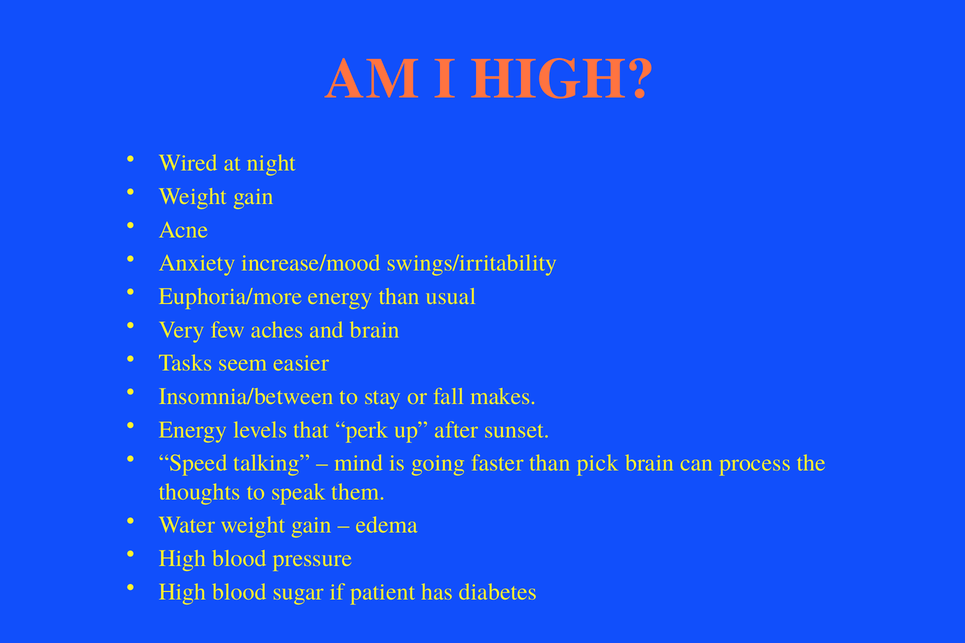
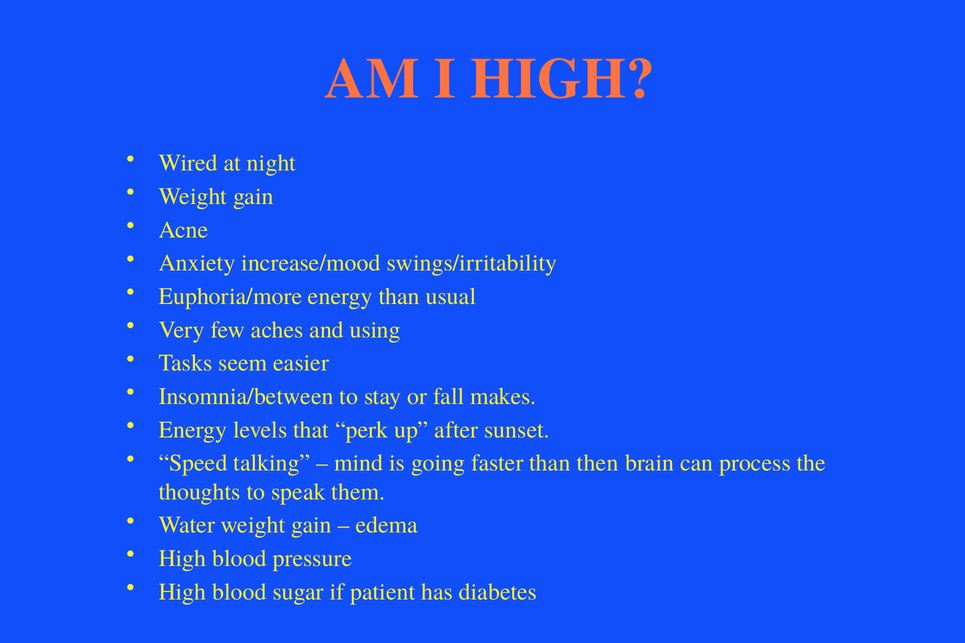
and brain: brain -> using
pick: pick -> then
